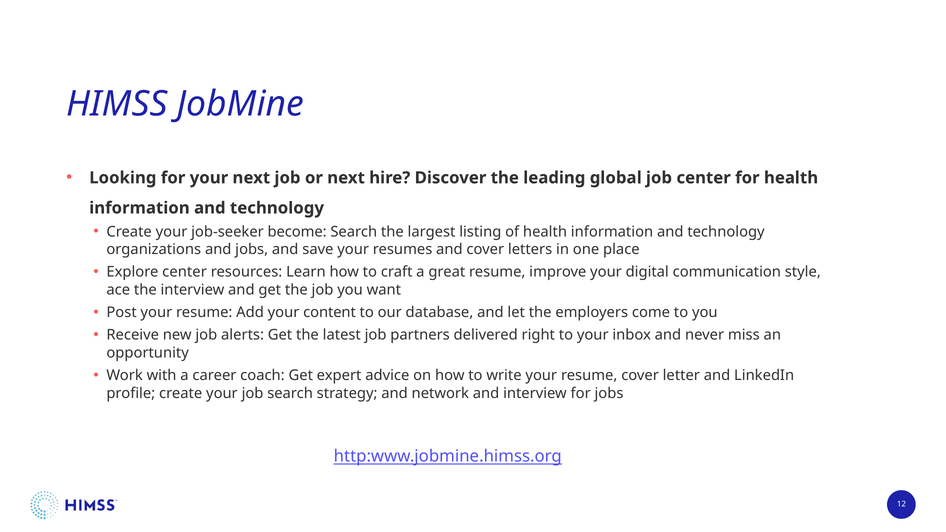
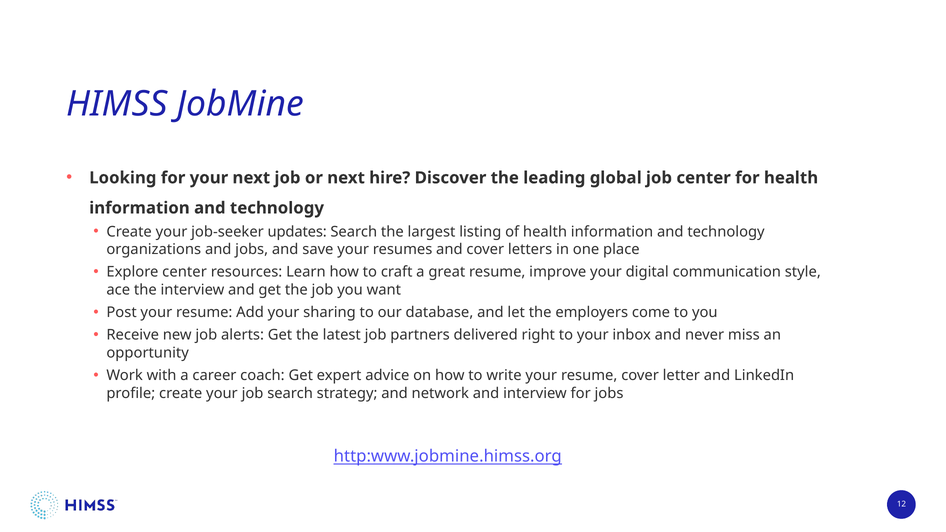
become: become -> updates
content: content -> sharing
